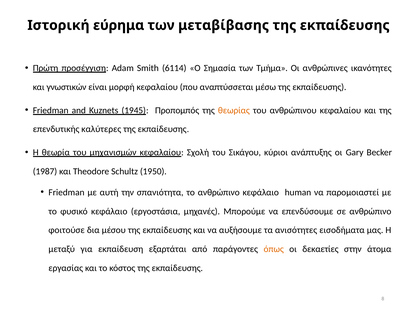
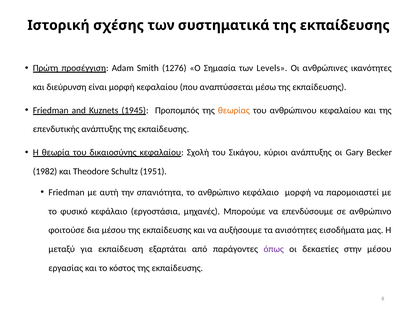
εύρημα: εύρημα -> σχέσης
μεταβίβασης: μεταβίβασης -> συστηματικά
6114: 6114 -> 1276
Τμήμα: Τμήμα -> Levels
γνωστικών: γνωστικών -> διεύρυνση
επενδυτικής καλύτερες: καλύτερες -> ανάπτυξης
μηχανισμών: μηχανισμών -> δικαιοσύνης
1987: 1987 -> 1982
1950: 1950 -> 1951
κεφάλαιο human: human -> μορφή
όπως colour: orange -> purple
στην άτομα: άτομα -> μέσου
